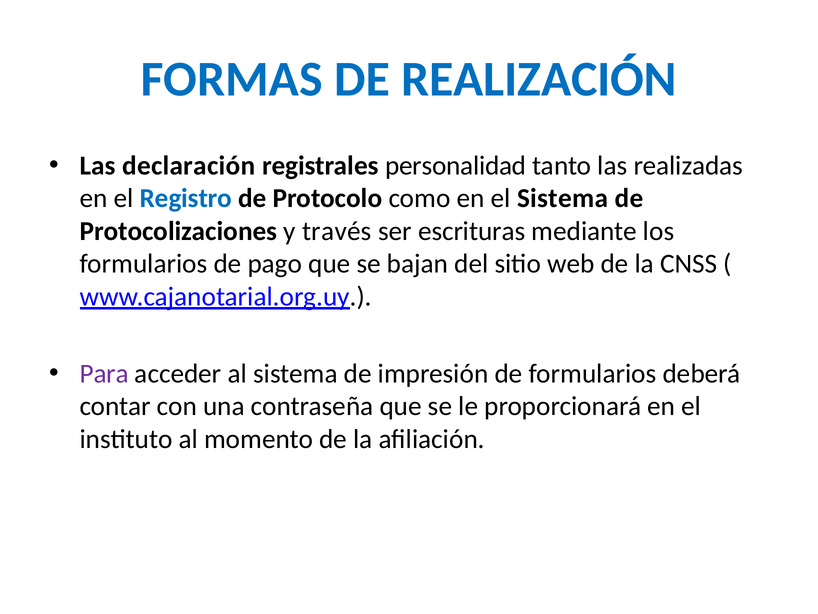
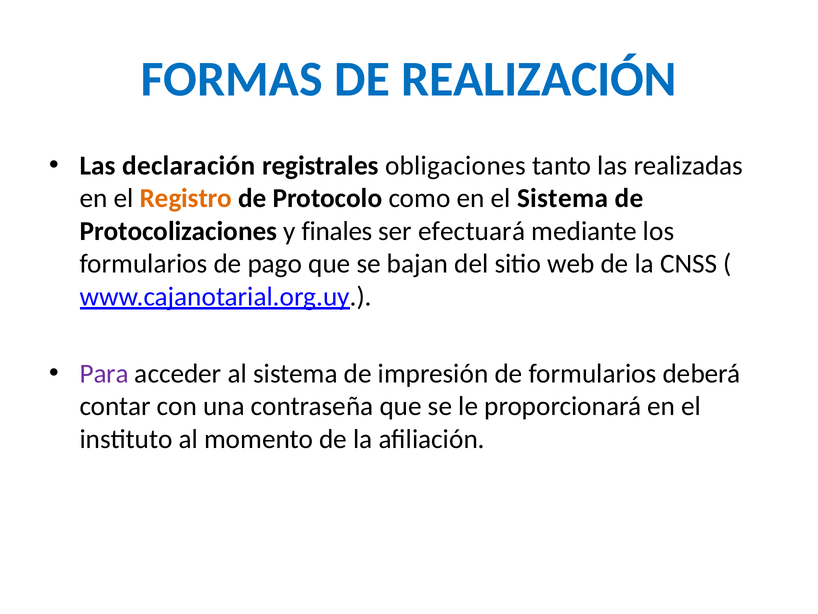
personalidad: personalidad -> obligaciones
Registro colour: blue -> orange
través: través -> finales
escrituras: escrituras -> efectuará
